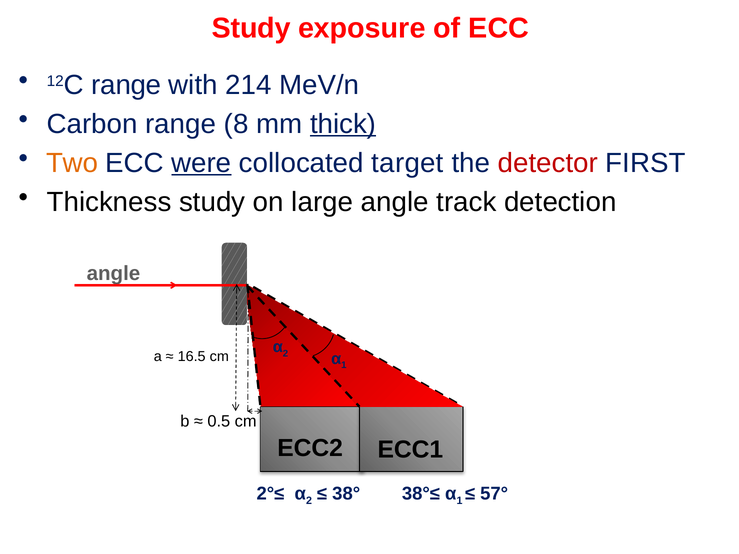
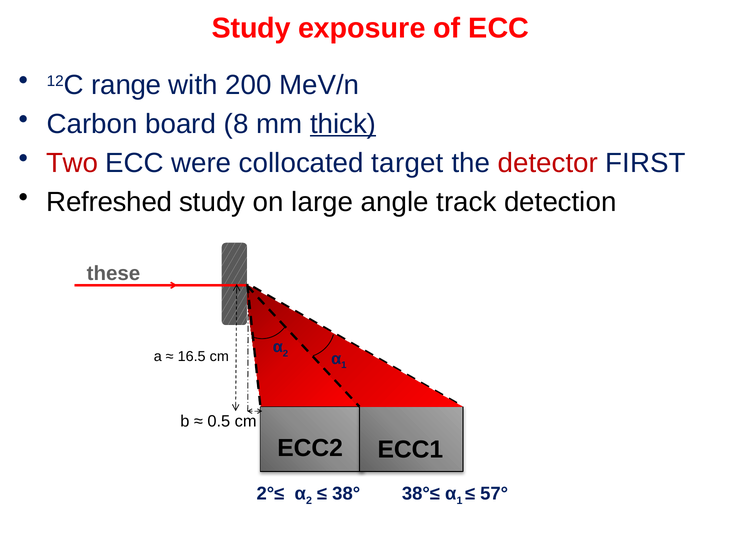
214: 214 -> 200
Carbon range: range -> board
Two colour: orange -> red
were underline: present -> none
Thickness: Thickness -> Refreshed
angle at (113, 274): angle -> these
